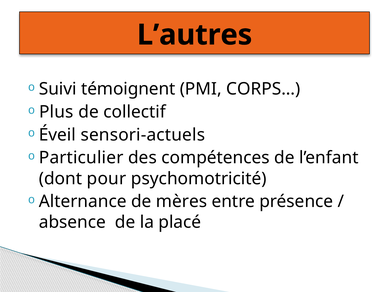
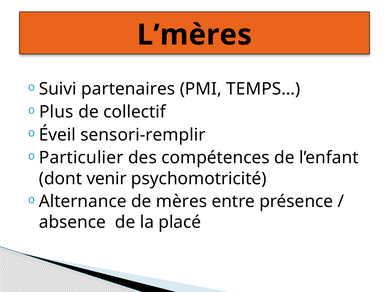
L’autres: L’autres -> L’mères
témoignent: témoignent -> partenaires
CORPS…: CORPS… -> TEMPS…
sensori-actuels: sensori-actuels -> sensori-remplir
pour: pour -> venir
